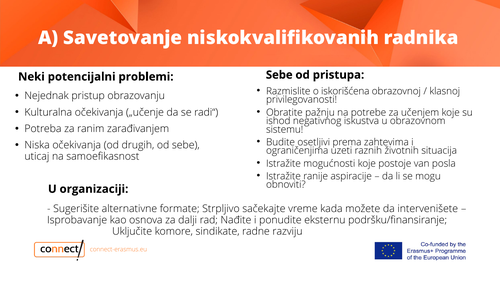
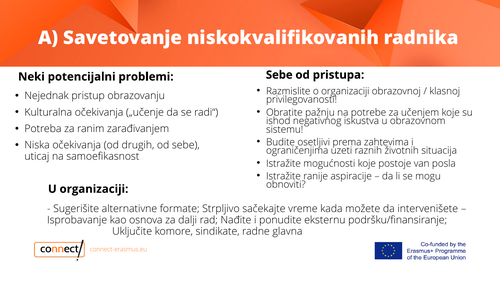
o iskorišćena: iskorišćena -> organizaciji
razviju: razviju -> glavna
